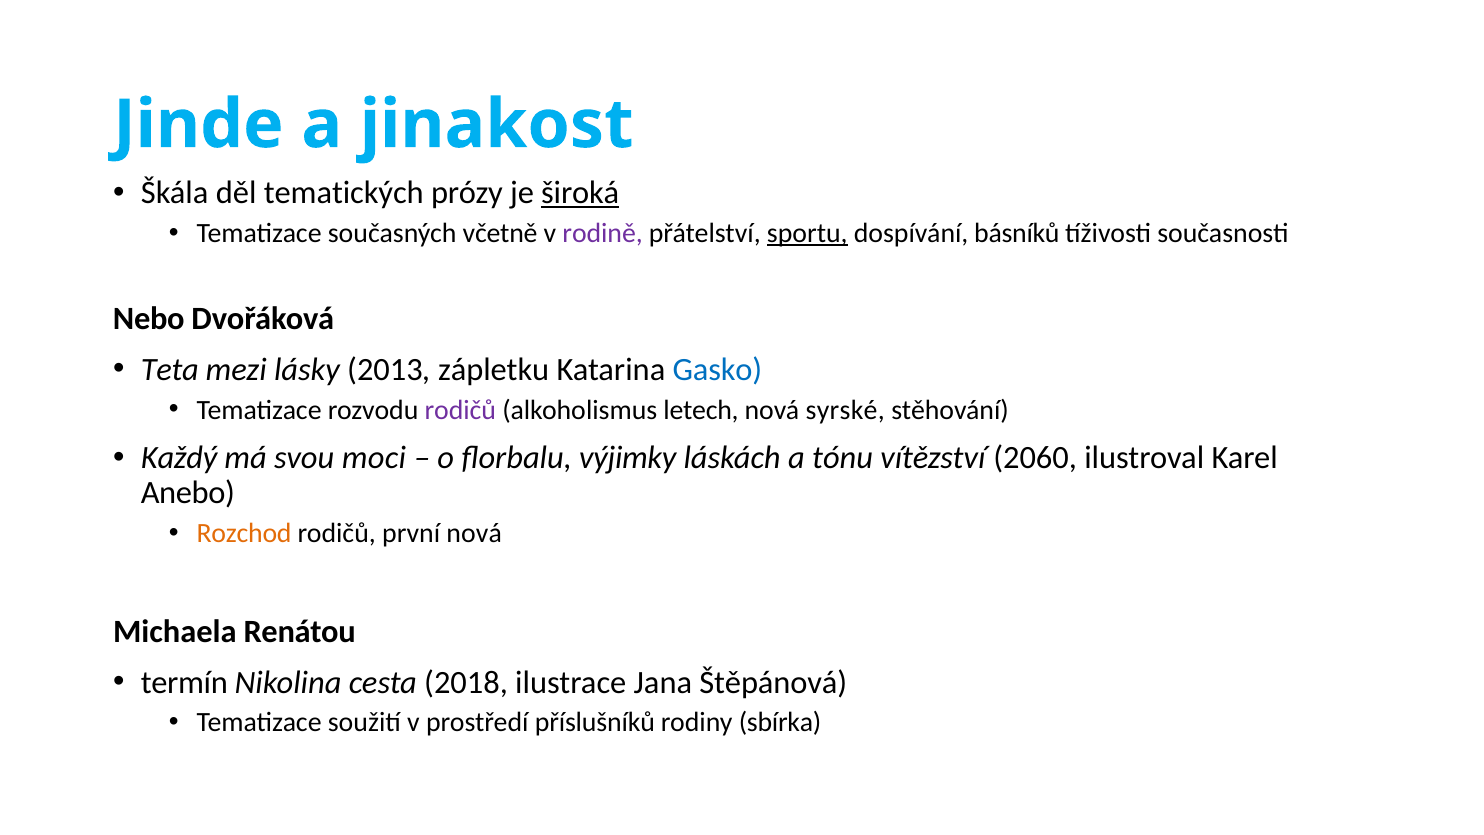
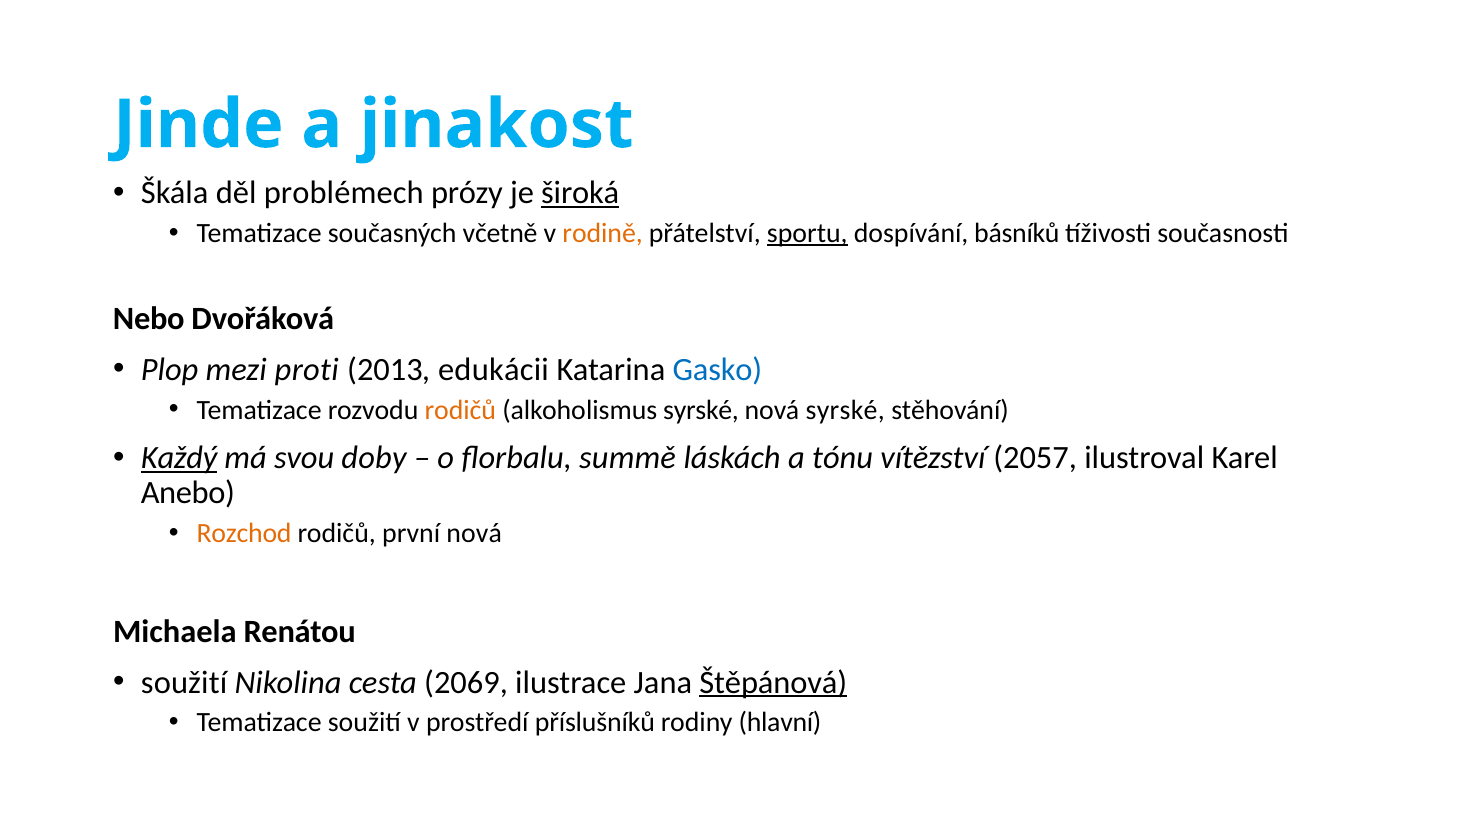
tematických: tematických -> problémech
rodině colour: purple -> orange
Teta: Teta -> Plop
lásky: lásky -> proti
zápletku: zápletku -> edukácii
rodičů at (460, 410) colour: purple -> orange
alkoholismus letech: letech -> syrské
Každý underline: none -> present
moci: moci -> doby
výjimky: výjimky -> summě
2060: 2060 -> 2057
termín at (184, 682): termín -> soužití
2018: 2018 -> 2069
Štěpánová underline: none -> present
sbírka: sbírka -> hlavní
